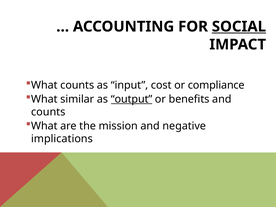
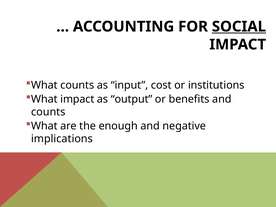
compliance: compliance -> institutions
What similar: similar -> impact
output underline: present -> none
mission: mission -> enough
